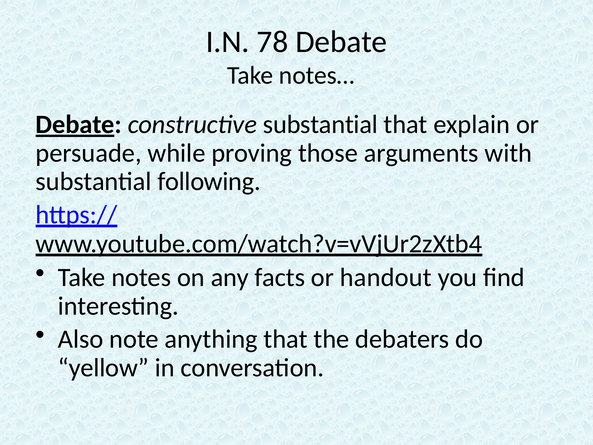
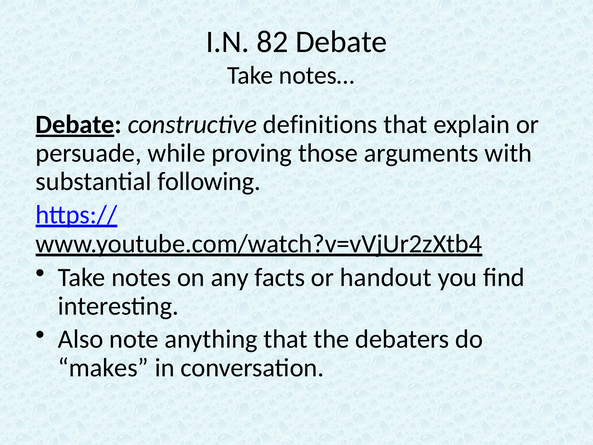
78: 78 -> 82
constructive substantial: substantial -> definitions
yellow: yellow -> makes
